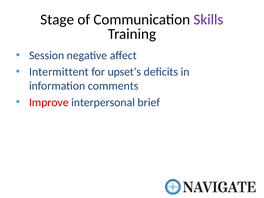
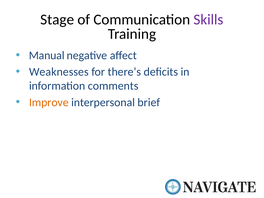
Session: Session -> Manual
Intermittent: Intermittent -> Weaknesses
upset’s: upset’s -> there’s
Improve colour: red -> orange
